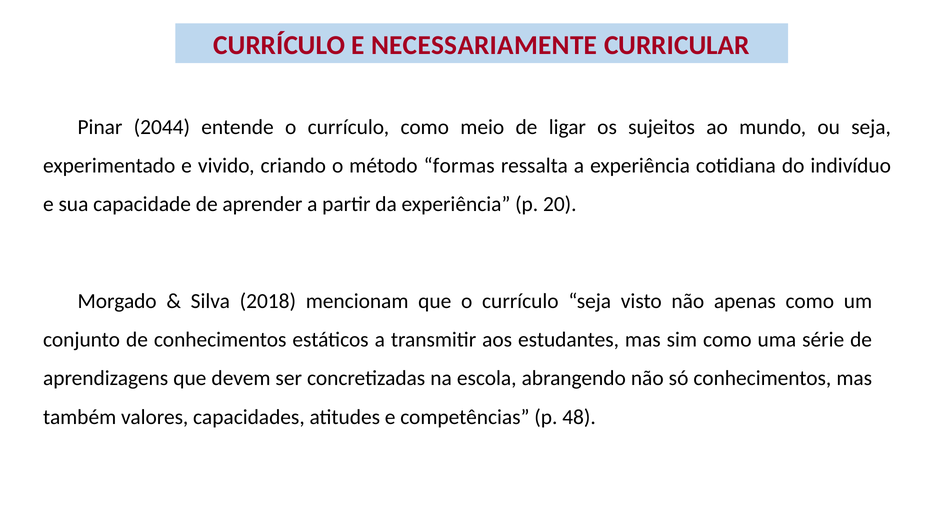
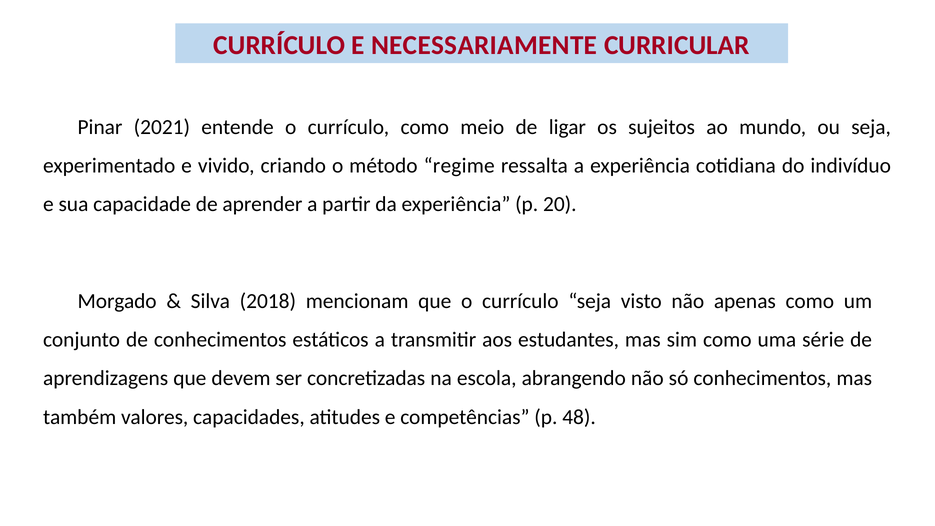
2044: 2044 -> 2021
formas: formas -> regime
